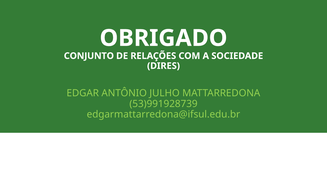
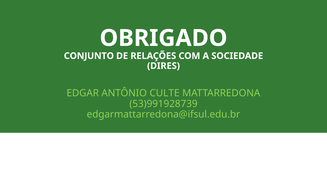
JULHO: JULHO -> CULTE
